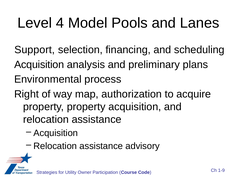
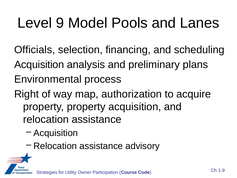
4: 4 -> 9
Support: Support -> Officials
